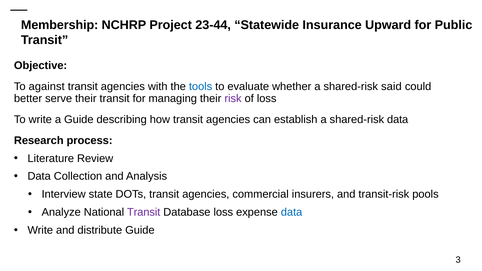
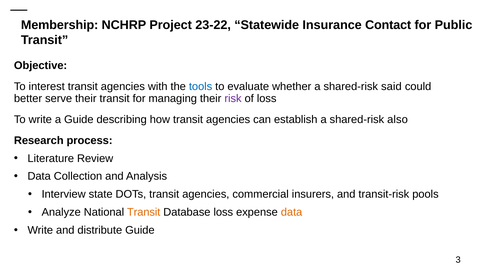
23-44: 23-44 -> 23-22
Upward: Upward -> Contact
against: against -> interest
shared-risk data: data -> also
Transit at (144, 212) colour: purple -> orange
data at (292, 212) colour: blue -> orange
